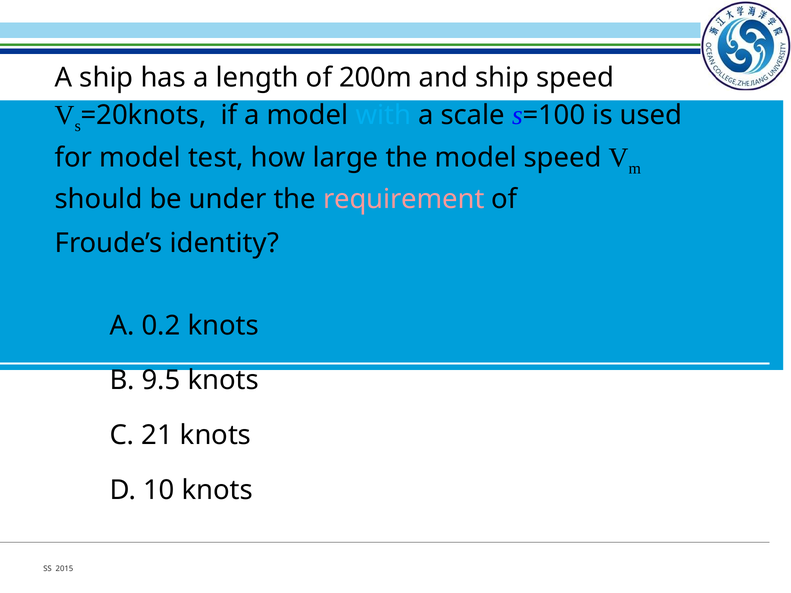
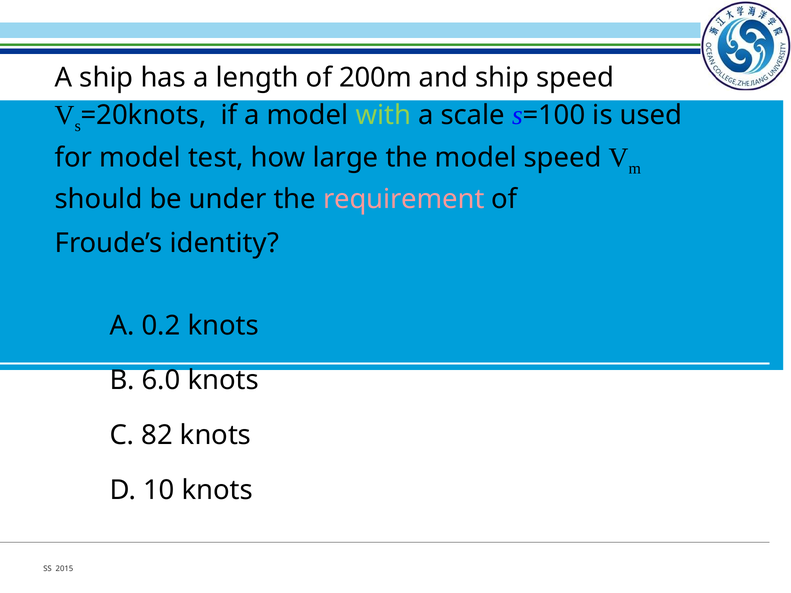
with colour: light blue -> light green
9.5: 9.5 -> 6.0
21: 21 -> 82
